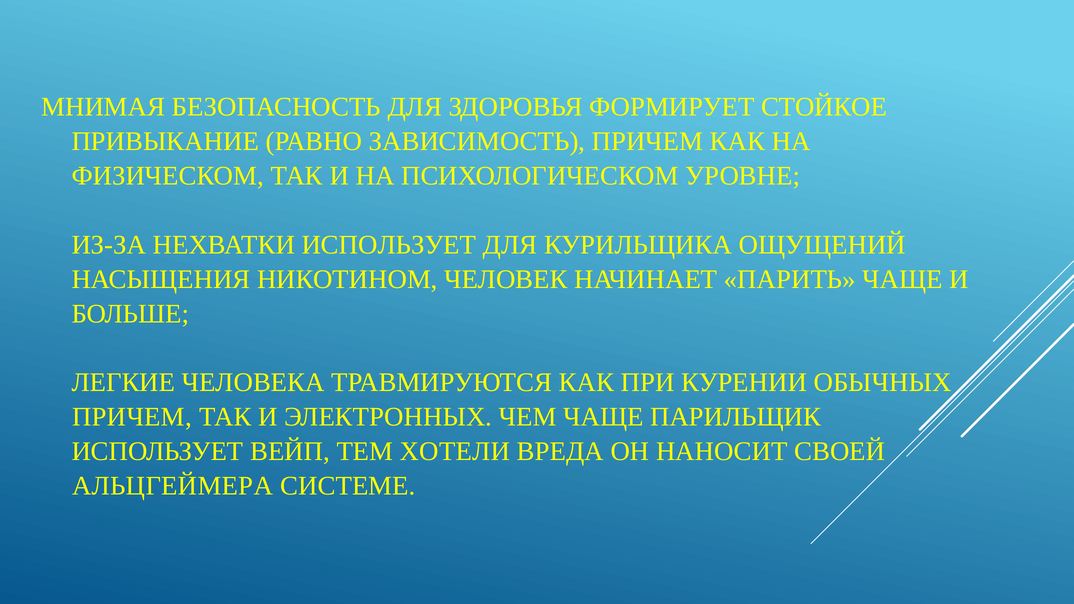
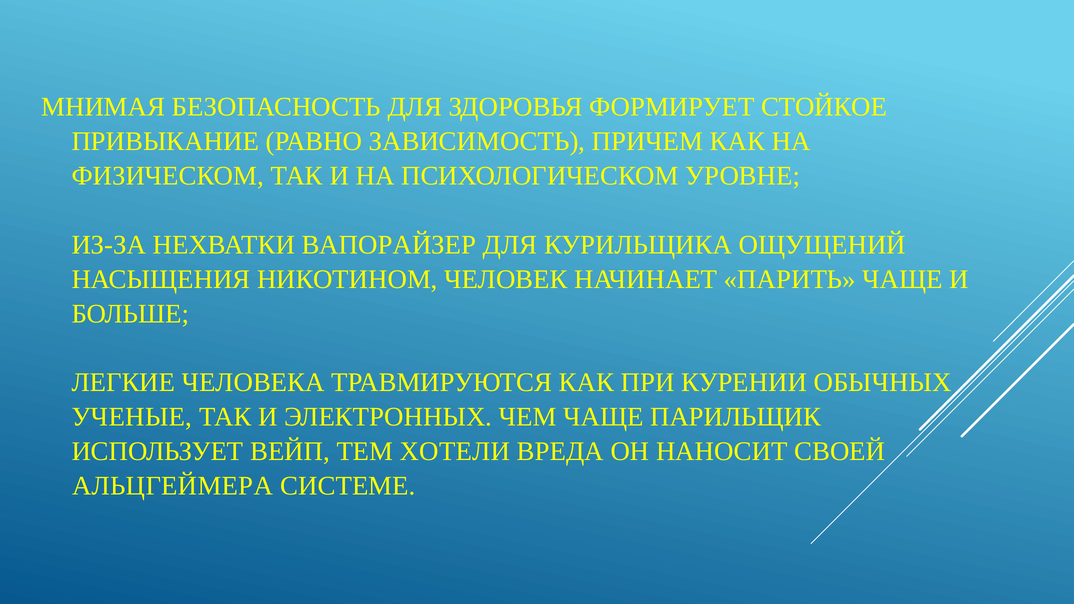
НЕХВАТКИ ИСПОЛЬЗУЕТ: ИСПОЛЬЗУЕТ -> ВАПОРАЙЗЕР
ПРИЧЕМ at (132, 417): ПРИЧЕМ -> УЧЕНЫЕ
